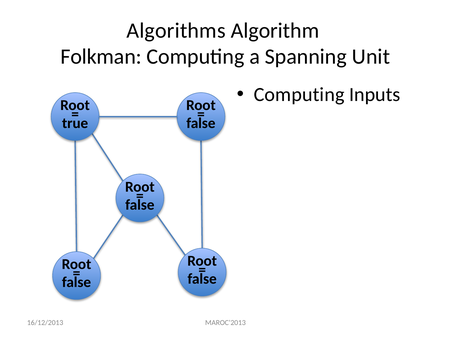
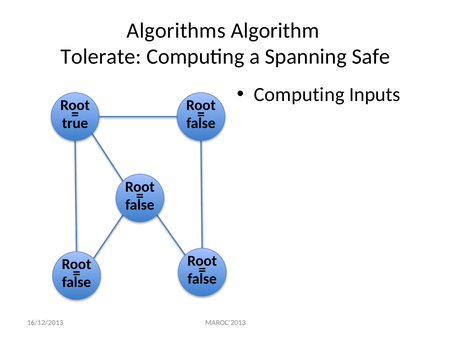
Folkman: Folkman -> Tolerate
Unit: Unit -> Safe
